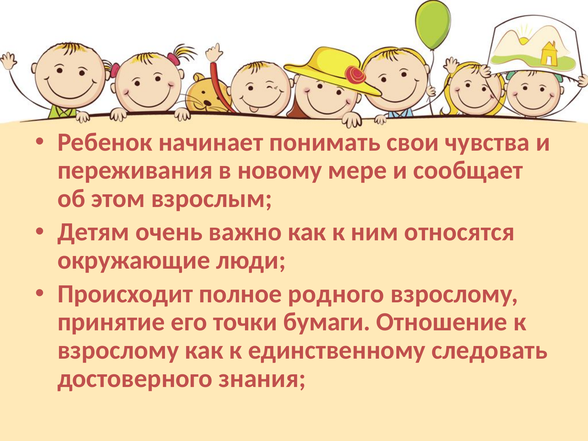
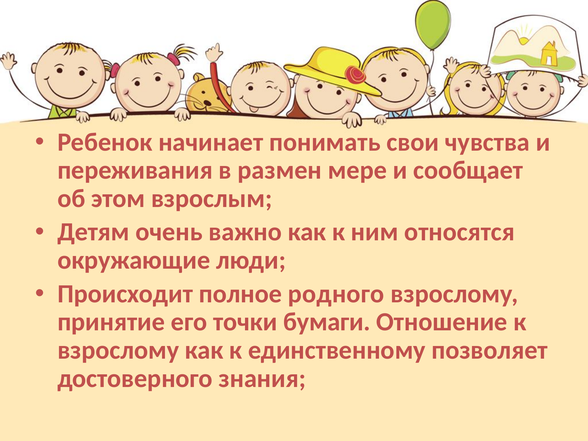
новому: новому -> размен
следовать: следовать -> позволяет
